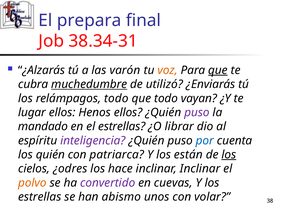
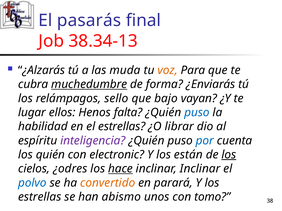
prepara: prepara -> pasarás
38.34-31: 38.34-31 -> 38.34-13
varón: varón -> muda
que at (218, 70) underline: present -> none
utilizó: utilizó -> forma
relámpagos todo: todo -> sello
que todo: todo -> bajo
Henos ellos: ellos -> falta
puso at (197, 113) colour: purple -> blue
mandado: mandado -> habilidad
patriarca: patriarca -> electronic
hace underline: none -> present
polvo colour: orange -> blue
convertido colour: purple -> orange
cuevas: cuevas -> parará
volar: volar -> tomo
